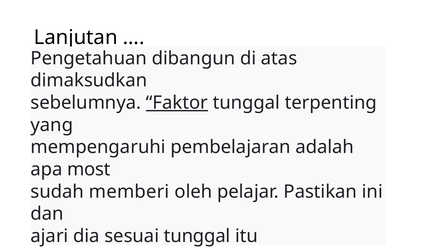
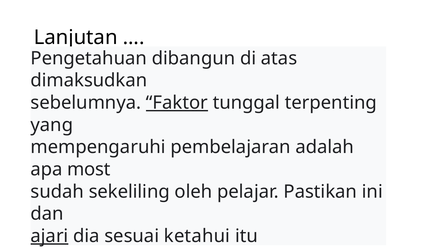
memberi: memberi -> sekeliling
ajari underline: none -> present
sesuai tunggal: tunggal -> ketahui
